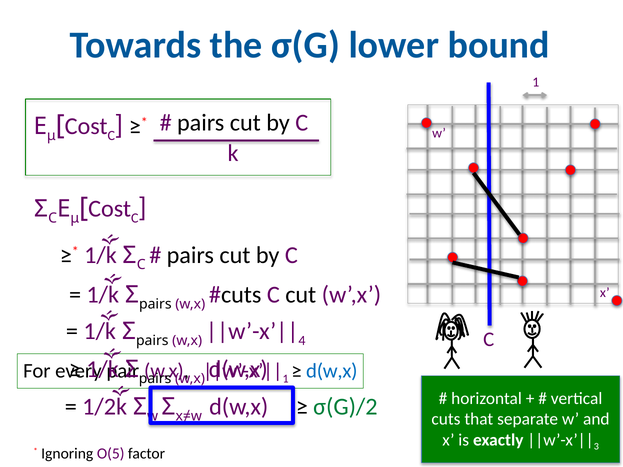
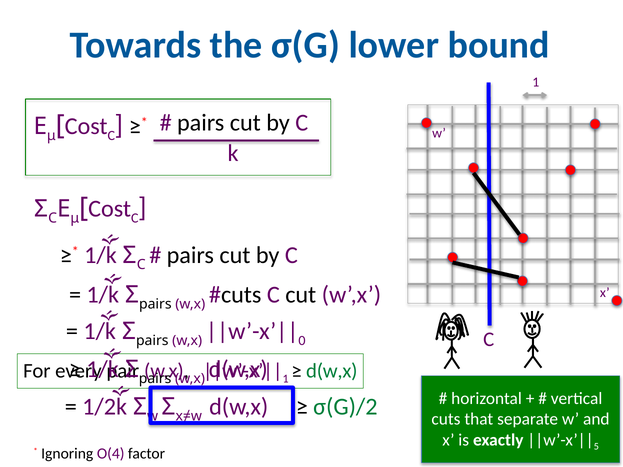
4: 4 -> 0
d(w,x at (332, 371) colour: blue -> green
3: 3 -> 5
O(5: O(5 -> O(4
